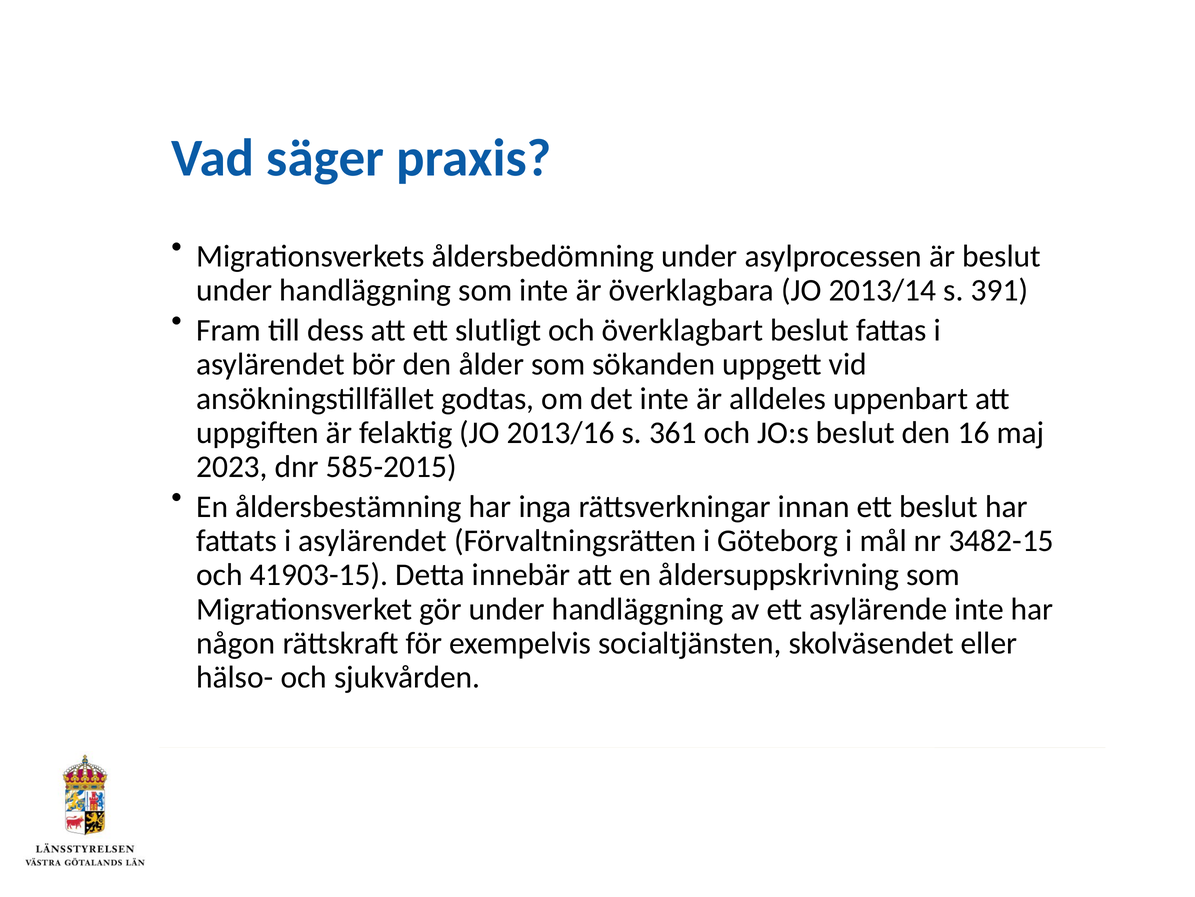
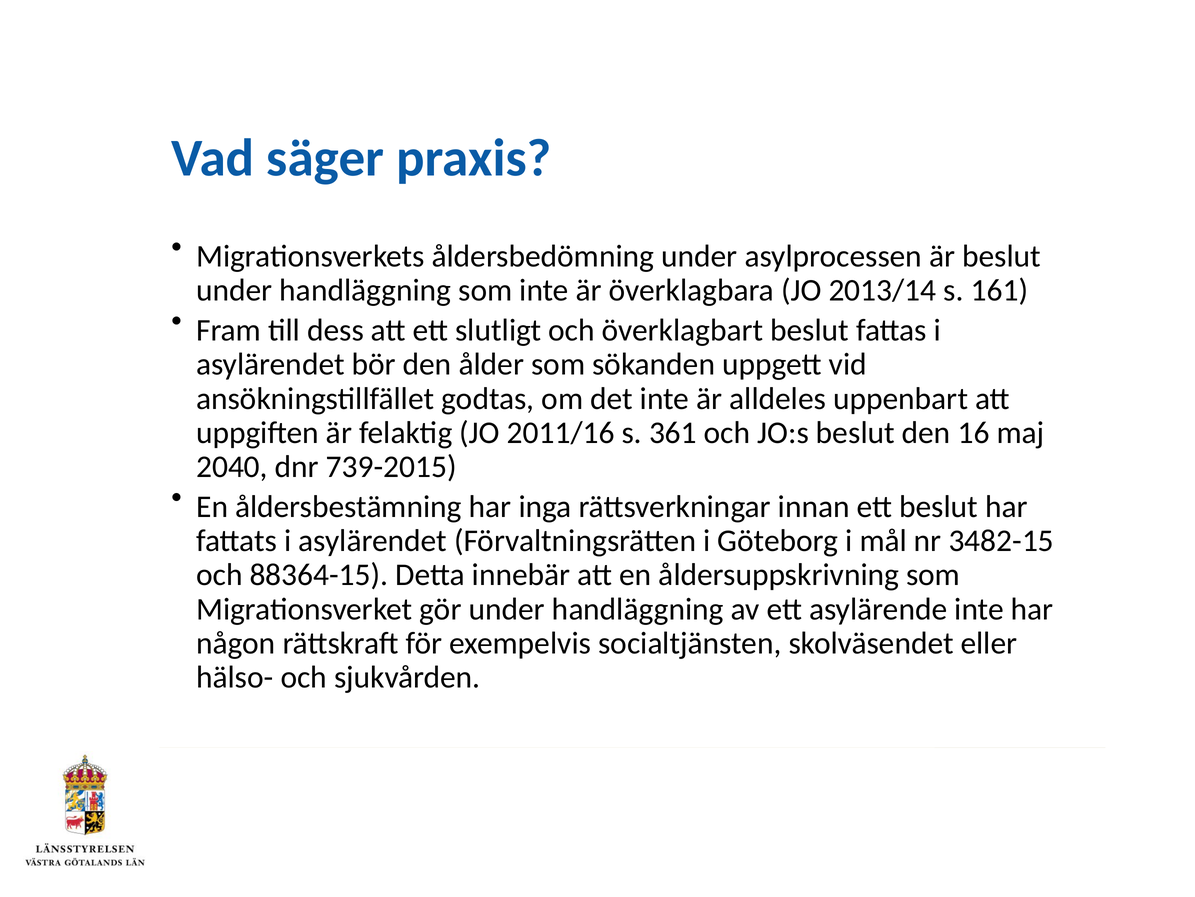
391: 391 -> 161
2013/16: 2013/16 -> 2011/16
2023: 2023 -> 2040
585-2015: 585-2015 -> 739-2015
41903-15: 41903-15 -> 88364-15
